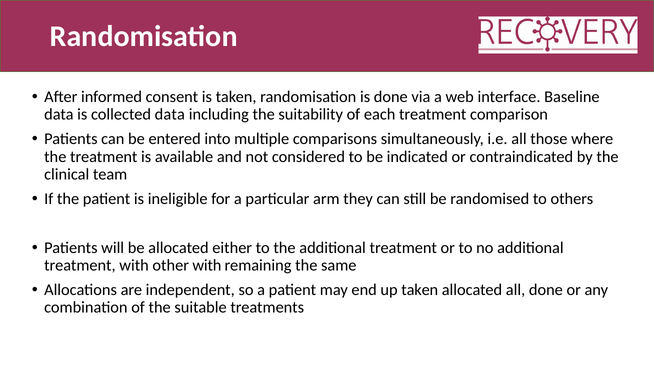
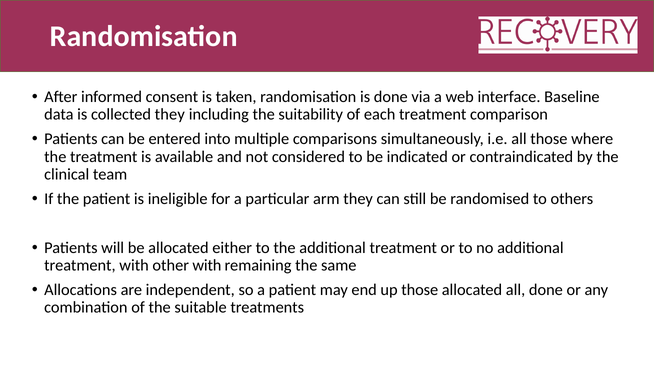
collected data: data -> they
up taken: taken -> those
